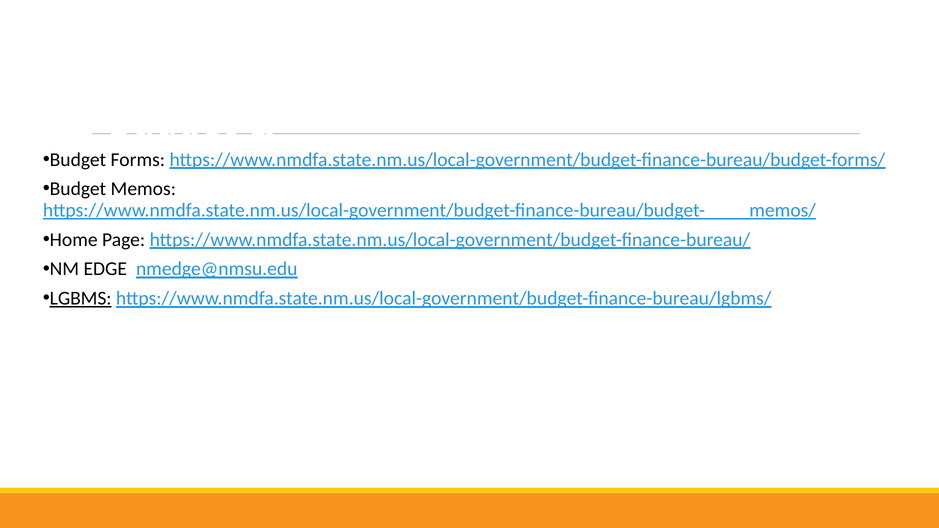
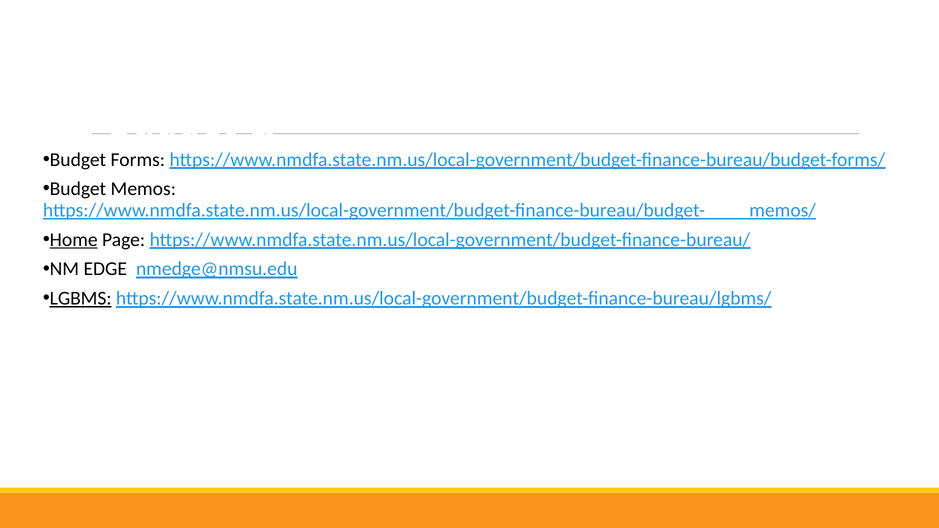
Home underline: none -> present
